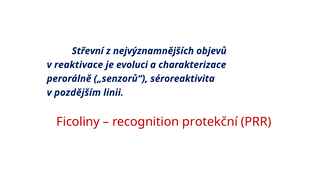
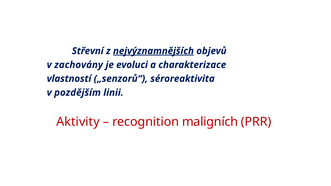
nejvýznamnějších underline: none -> present
reaktivace: reaktivace -> zachovány
perorálně: perorálně -> vlastností
Ficoliny: Ficoliny -> Aktivity
protekční: protekční -> maligních
